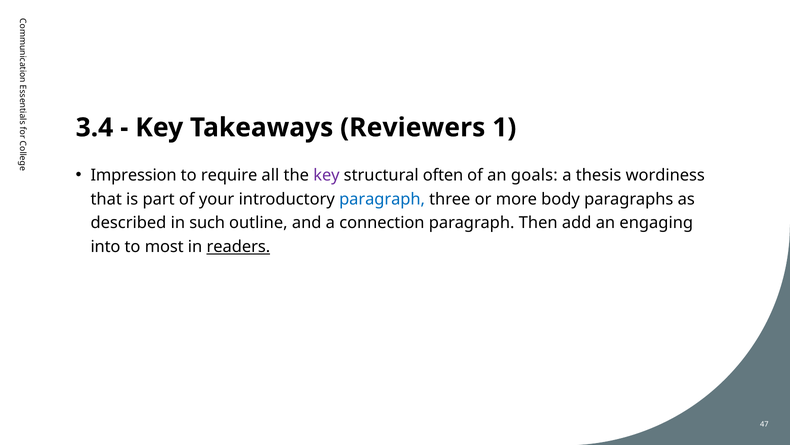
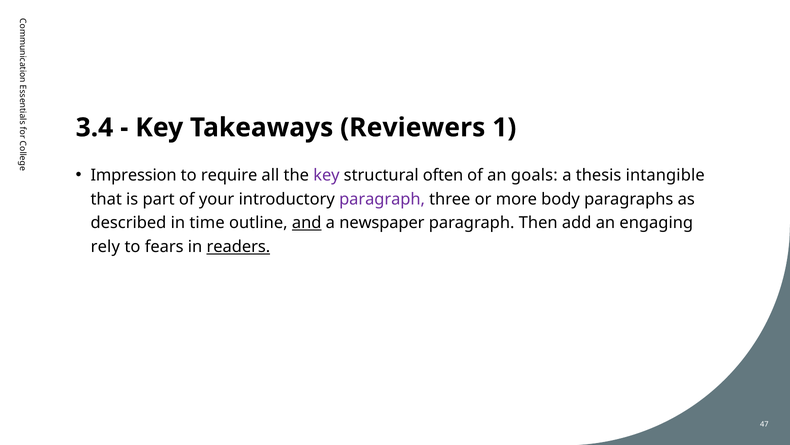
wordiness: wordiness -> intangible
paragraph at (382, 199) colour: blue -> purple
such: such -> time
and underline: none -> present
connection: connection -> newspaper
into: into -> rely
most: most -> fears
